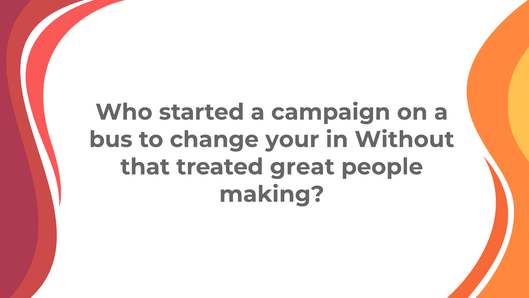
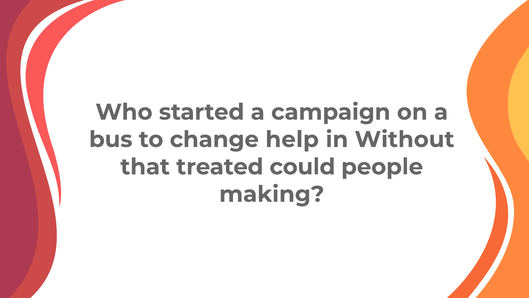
your: your -> help
great: great -> could
